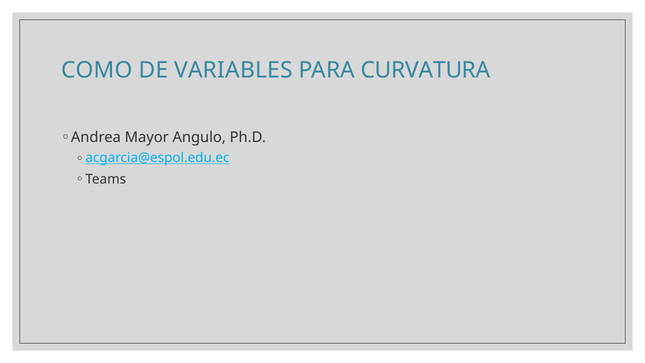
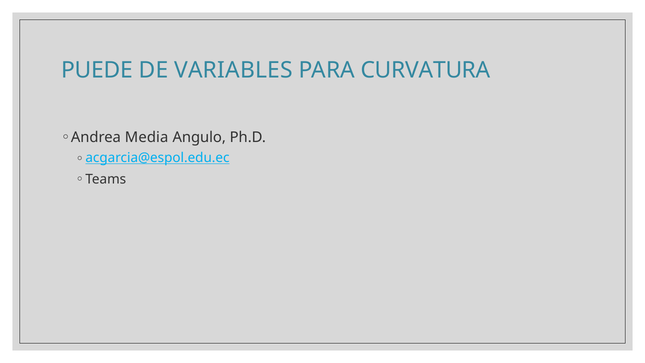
COMO: COMO -> PUEDE
Mayor: Mayor -> Media
